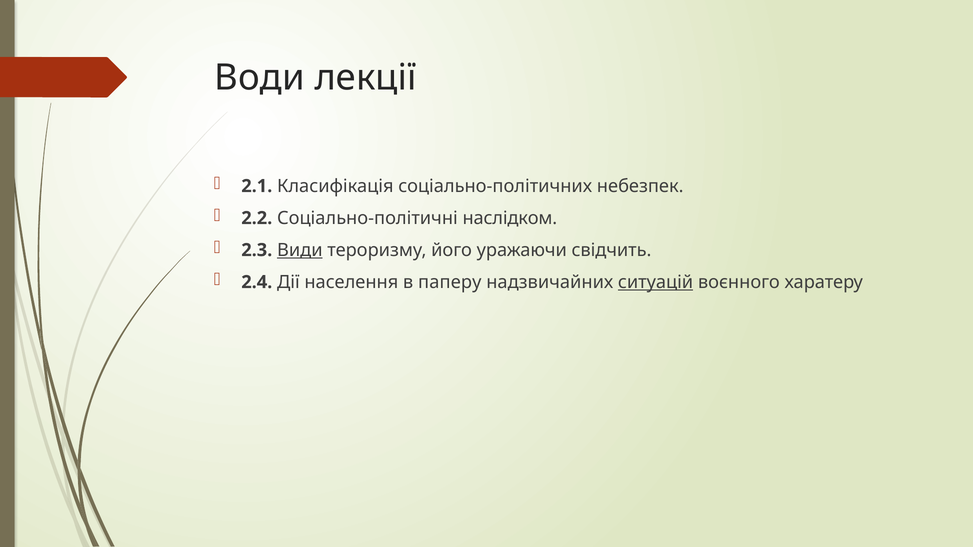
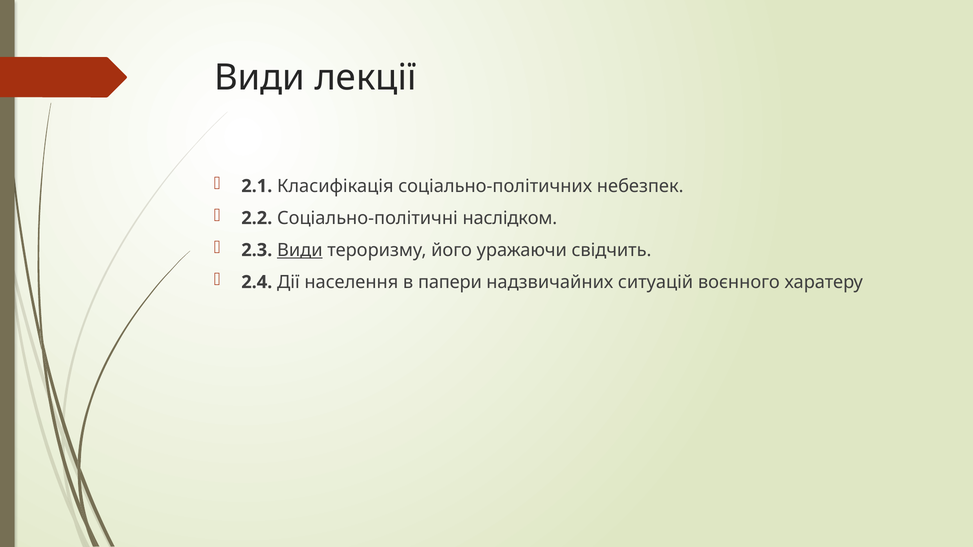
Води at (260, 78): Води -> Види
паперу: паперу -> папери
ситуацій underline: present -> none
